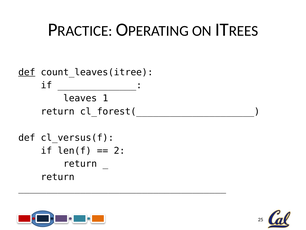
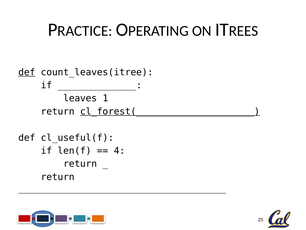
cl_forest(_____________________ underline: none -> present
cl_versus(f: cl_versus(f -> cl_useful(f
2: 2 -> 4
